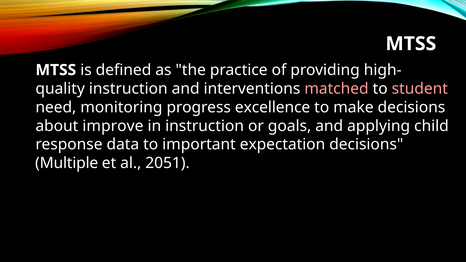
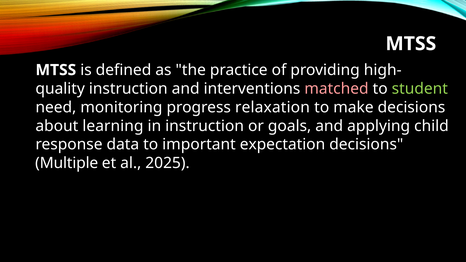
student colour: pink -> light green
excellence: excellence -> relaxation
improve: improve -> learning
2051: 2051 -> 2025
